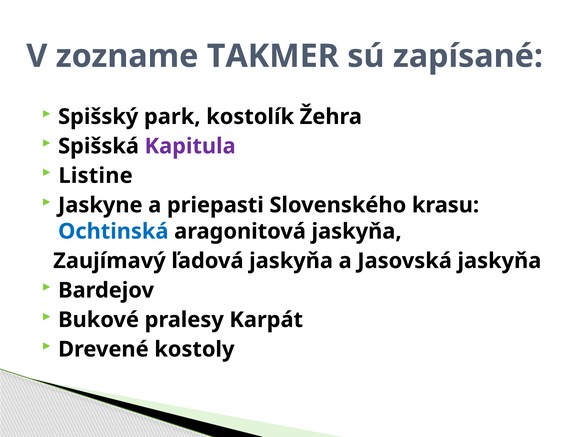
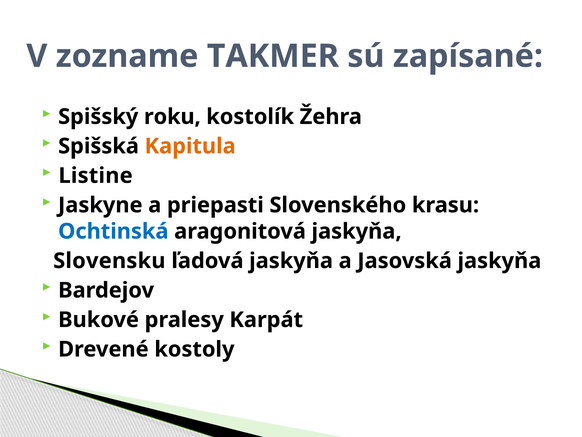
park: park -> roku
Kapitula colour: purple -> orange
Zaujímavý: Zaujímavý -> Slovensku
